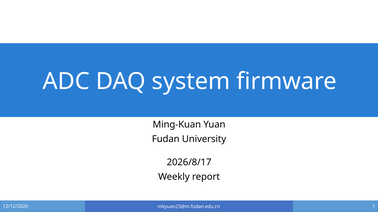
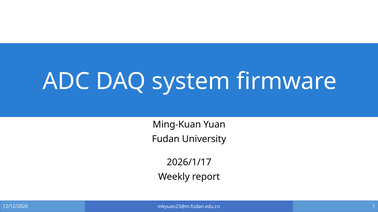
2026/8/17: 2026/8/17 -> 2026/1/17
